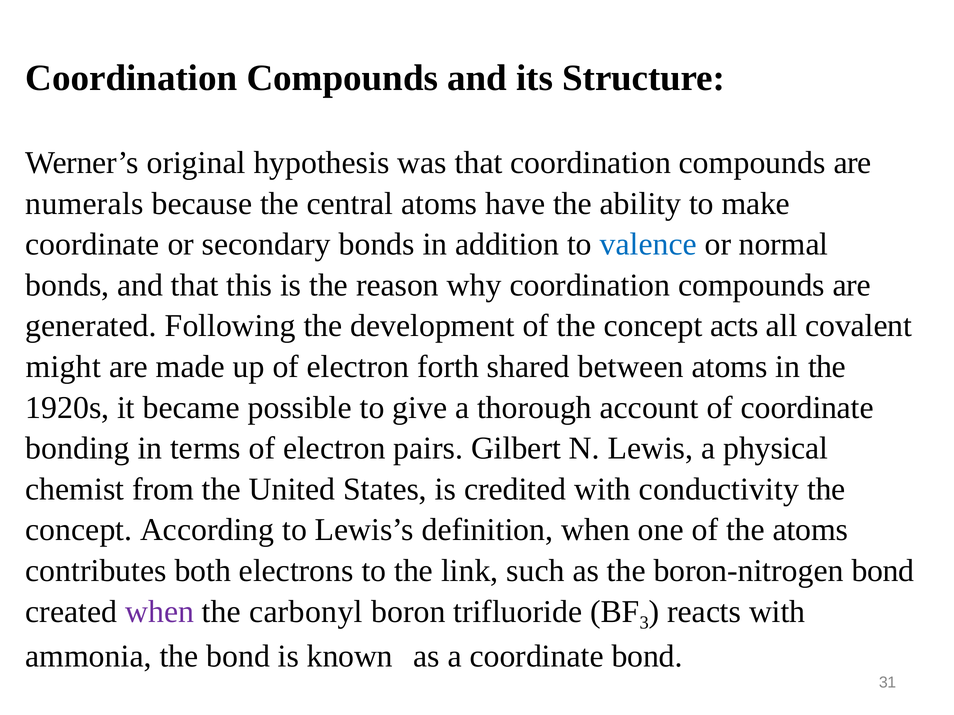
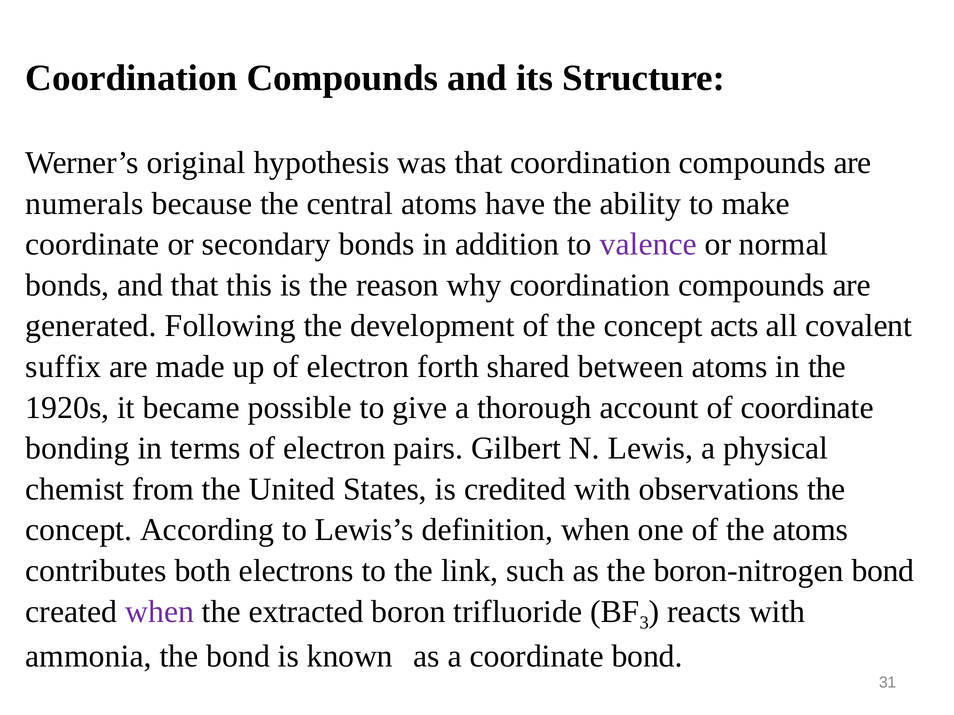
valence colour: blue -> purple
might: might -> suffix
conductivity: conductivity -> observations
carbonyl: carbonyl -> extracted
